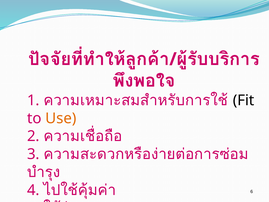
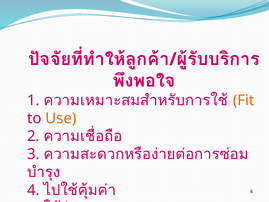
Fit colour: black -> orange
